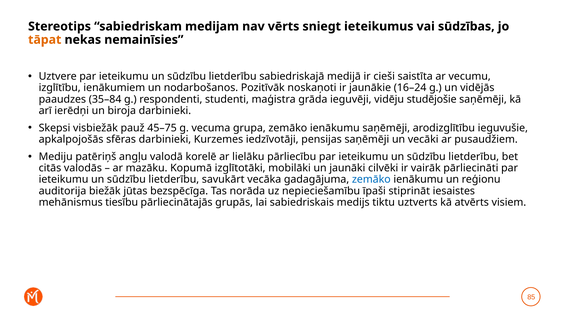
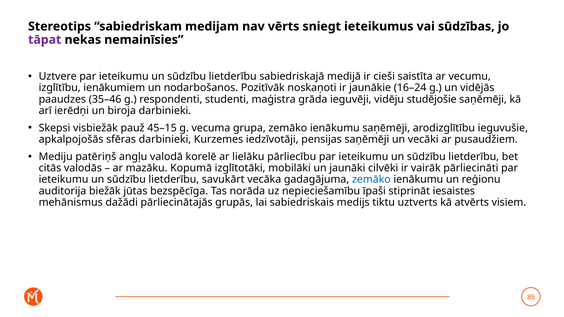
tāpat colour: orange -> purple
35–84: 35–84 -> 35–46
45–75: 45–75 -> 45–15
tiesību: tiesību -> dažādi
